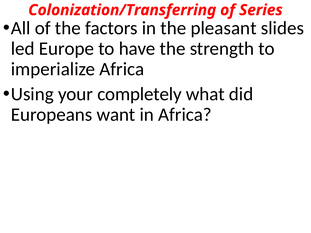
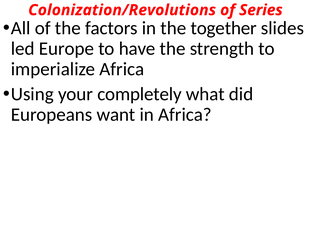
Colonization/Transferring: Colonization/Transferring -> Colonization/Revolutions
pleasant: pleasant -> together
